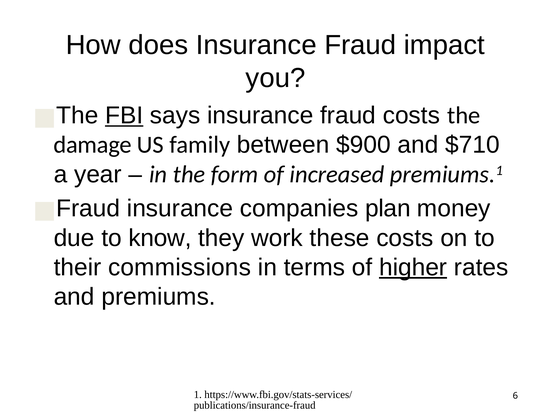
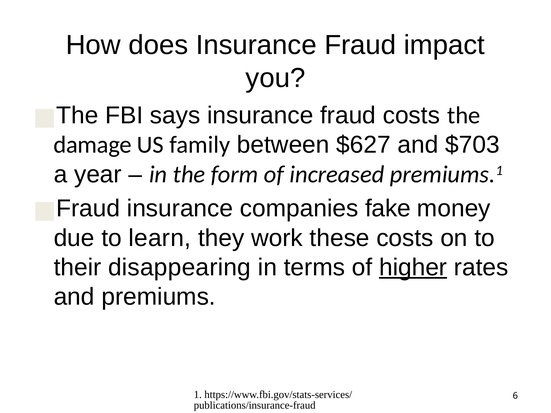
FBI underline: present -> none
$900: $900 -> $627
$710: $710 -> $703
plan: plan -> fake
know: know -> learn
commissions: commissions -> disappearing
